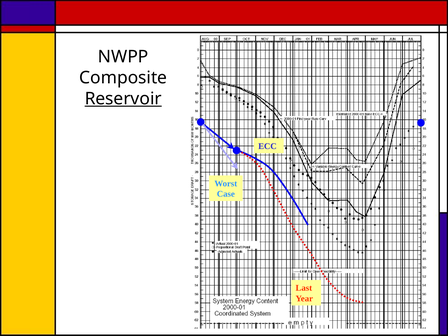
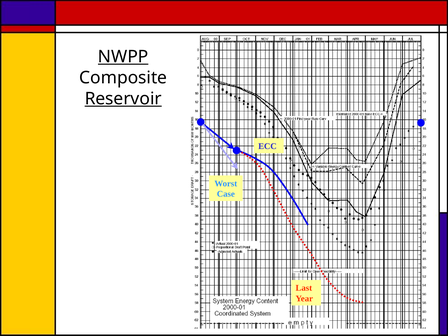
NWPP underline: none -> present
